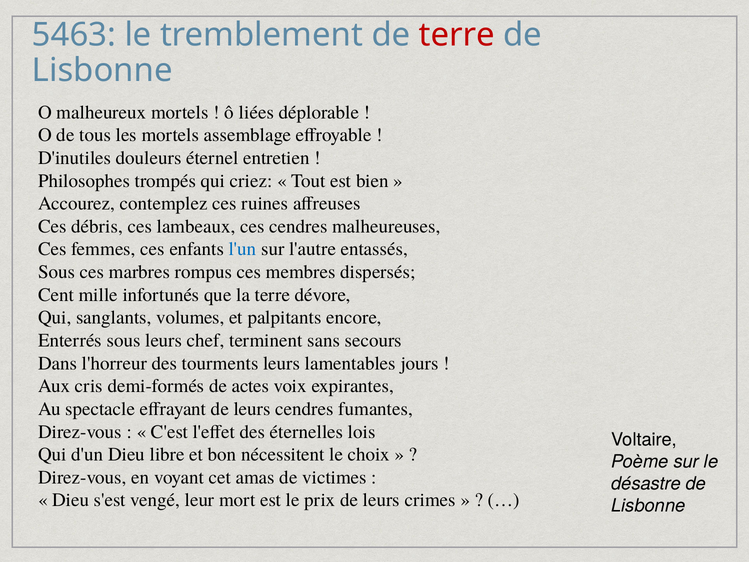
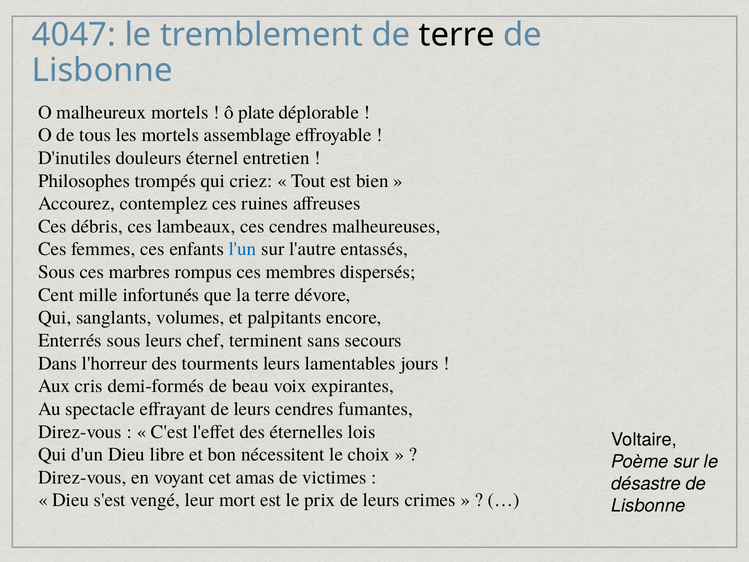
5463: 5463 -> 4047
terre at (457, 35) colour: red -> black
liées: liées -> plate
actes: actes -> beau
